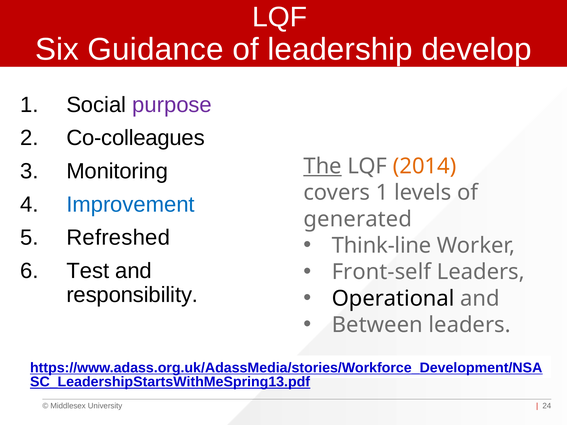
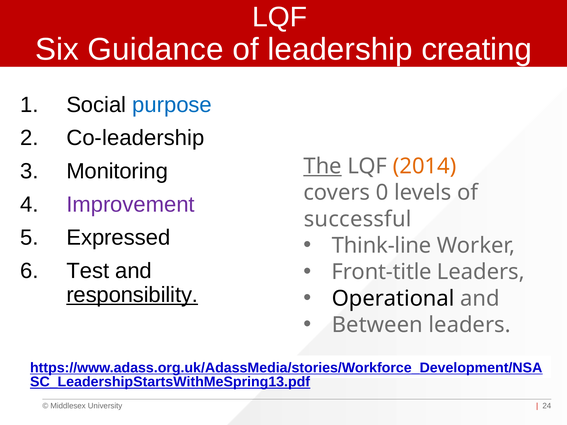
develop: develop -> creating
purpose colour: purple -> blue
Co-colleagues: Co-colleagues -> Co-leadership
covers 1: 1 -> 0
Improvement colour: blue -> purple
generated: generated -> successful
Refreshed: Refreshed -> Expressed
Front-self: Front-self -> Front-title
responsibility underline: none -> present
